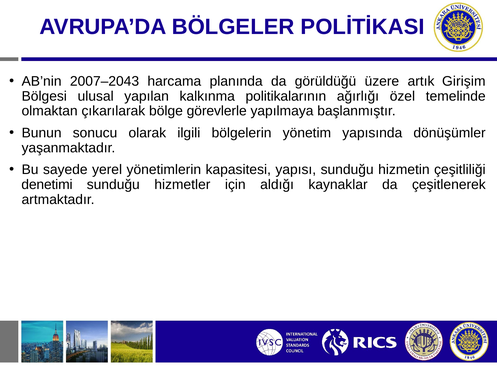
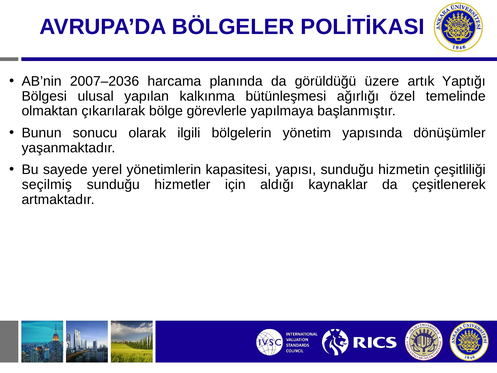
2007–2043: 2007–2043 -> 2007–2036
Girişim: Girişim -> Yaptığı
politikalarının: politikalarının -> bütünleşmesi
denetimi: denetimi -> seçilmiş
